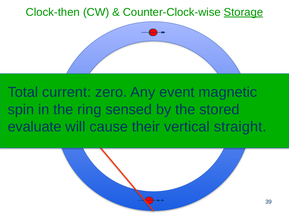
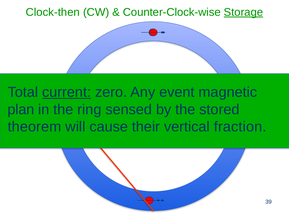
current underline: none -> present
spin: spin -> plan
evaluate: evaluate -> theorem
straight: straight -> fraction
